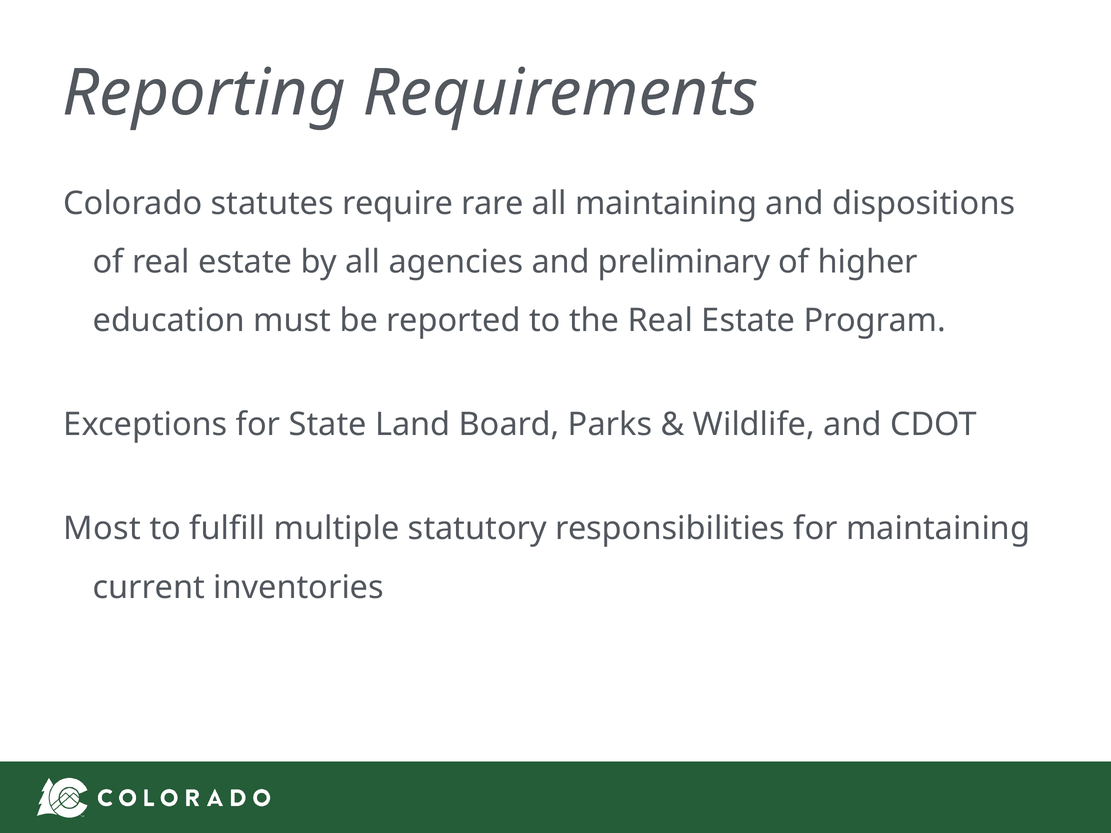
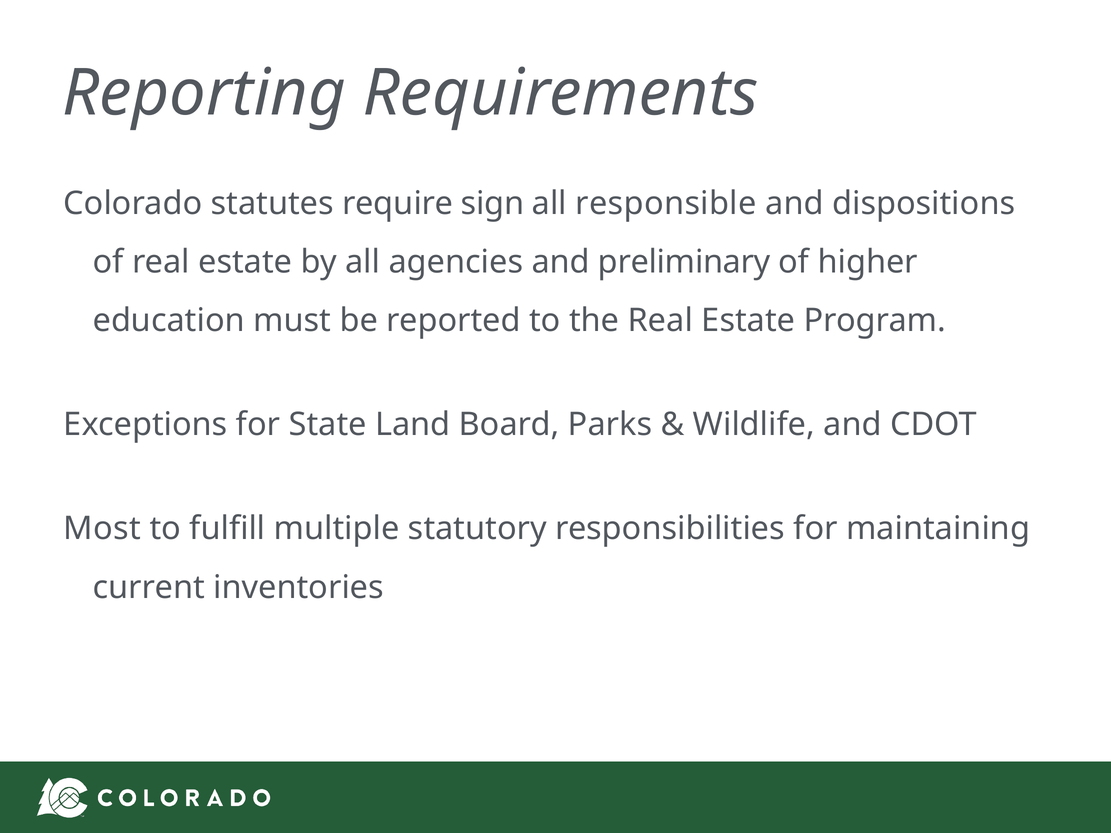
rare: rare -> sign
all maintaining: maintaining -> responsible
